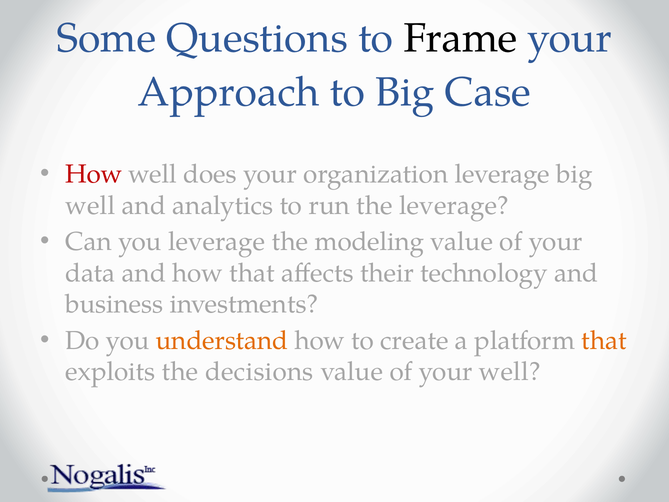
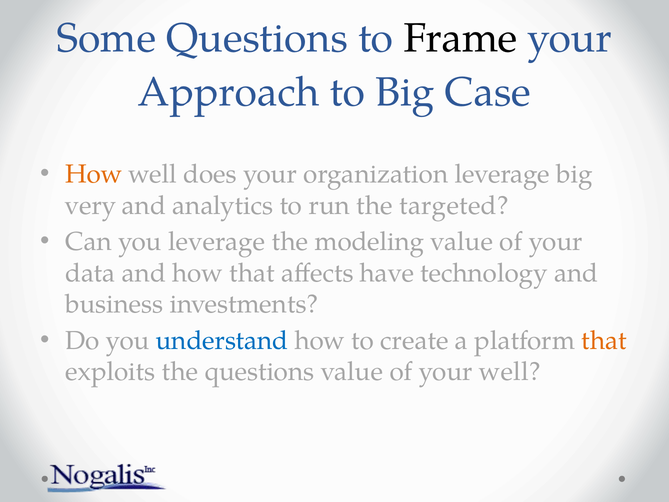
How at (94, 174) colour: red -> orange
well at (90, 205): well -> very
the leverage: leverage -> targeted
their: their -> have
understand colour: orange -> blue
the decisions: decisions -> questions
